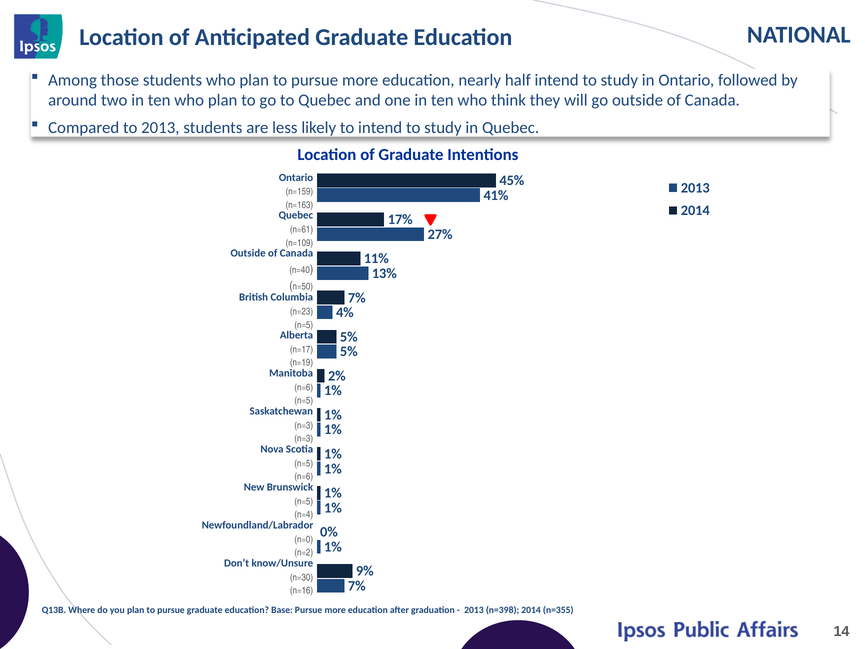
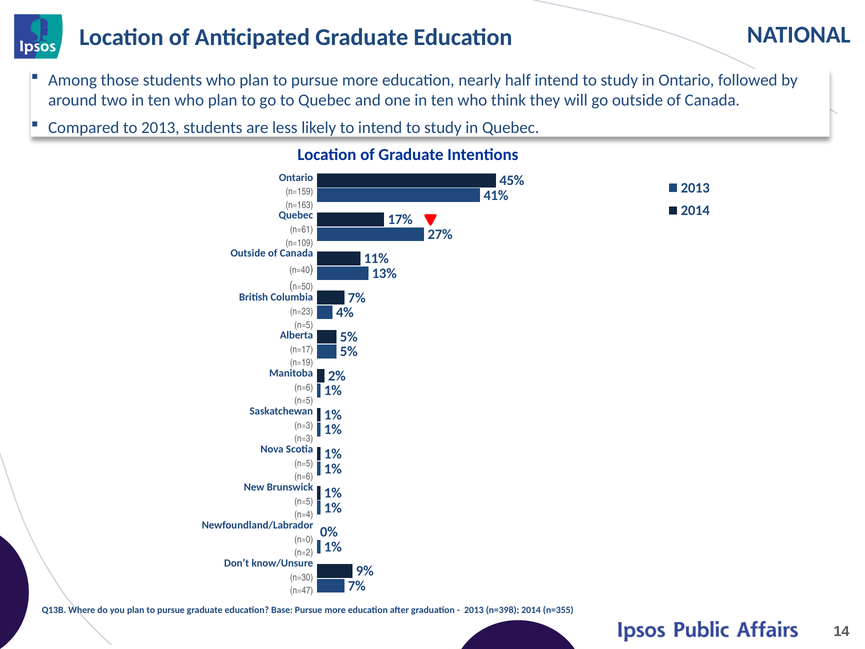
n=16: n=16 -> n=47
